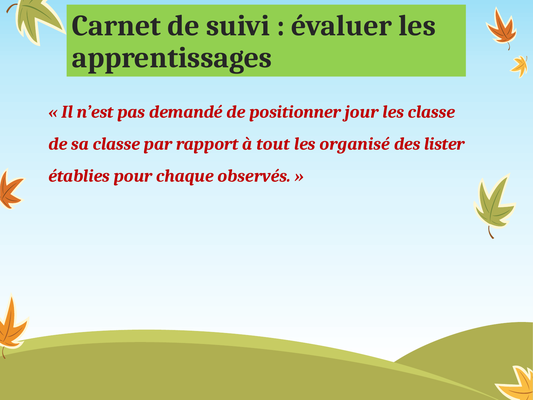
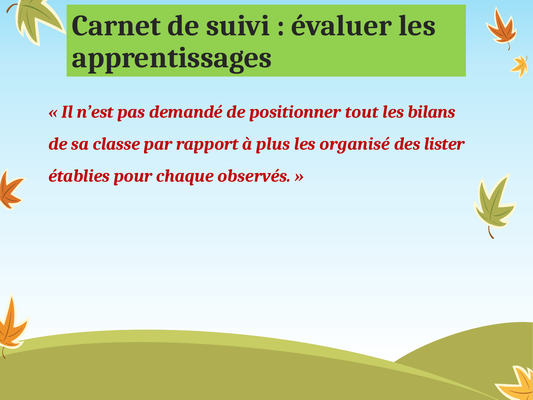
jour: jour -> tout
les classe: classe -> bilans
tout: tout -> plus
